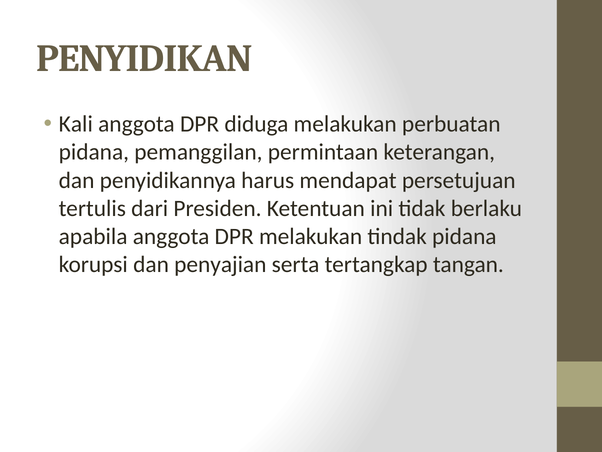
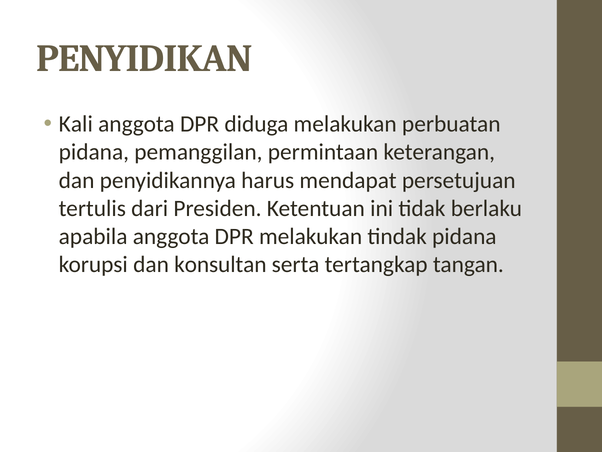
penyajian: penyajian -> konsultan
